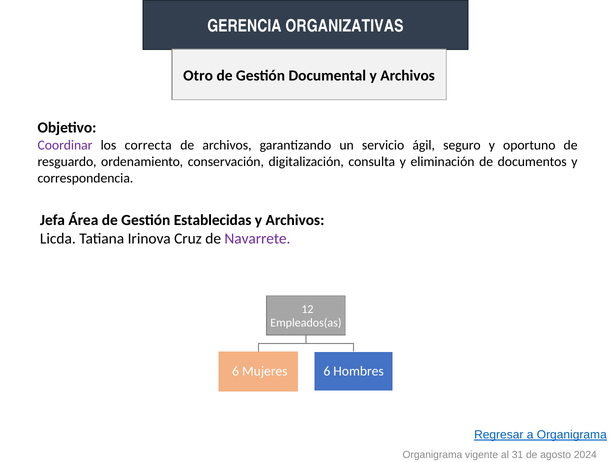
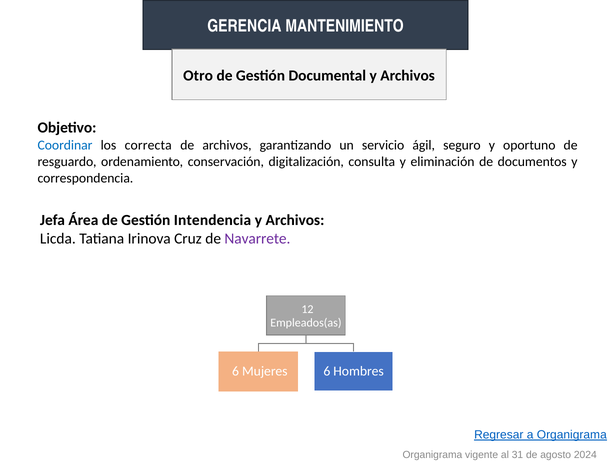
ORGANIZATIVAS: ORGANIZATIVAS -> MANTENIMIENTO
Coordinar colour: purple -> blue
Establecidas: Establecidas -> Intendencia
